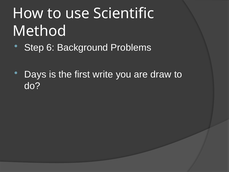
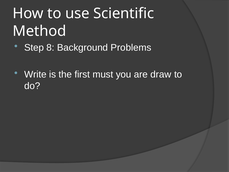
6: 6 -> 8
Days: Days -> Write
write: write -> must
